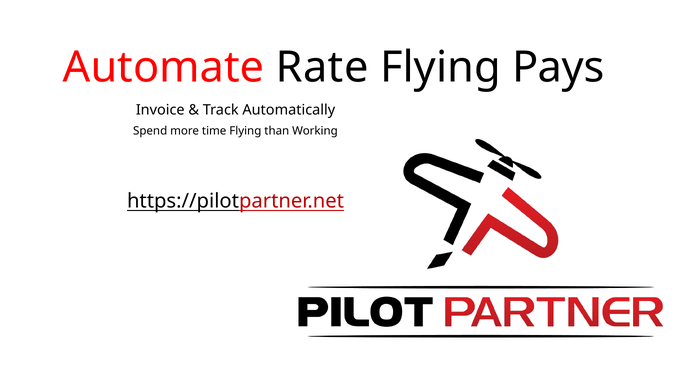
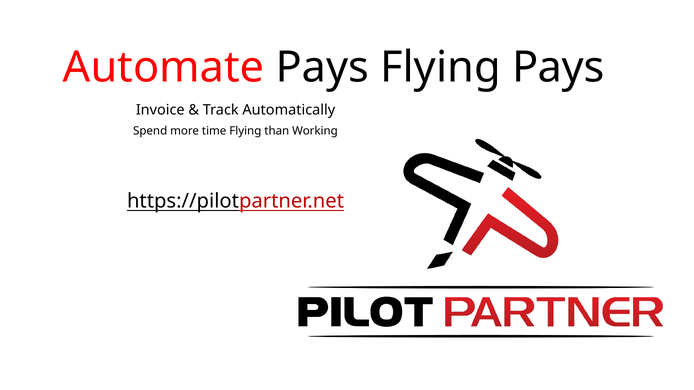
Automate Rate: Rate -> Pays
